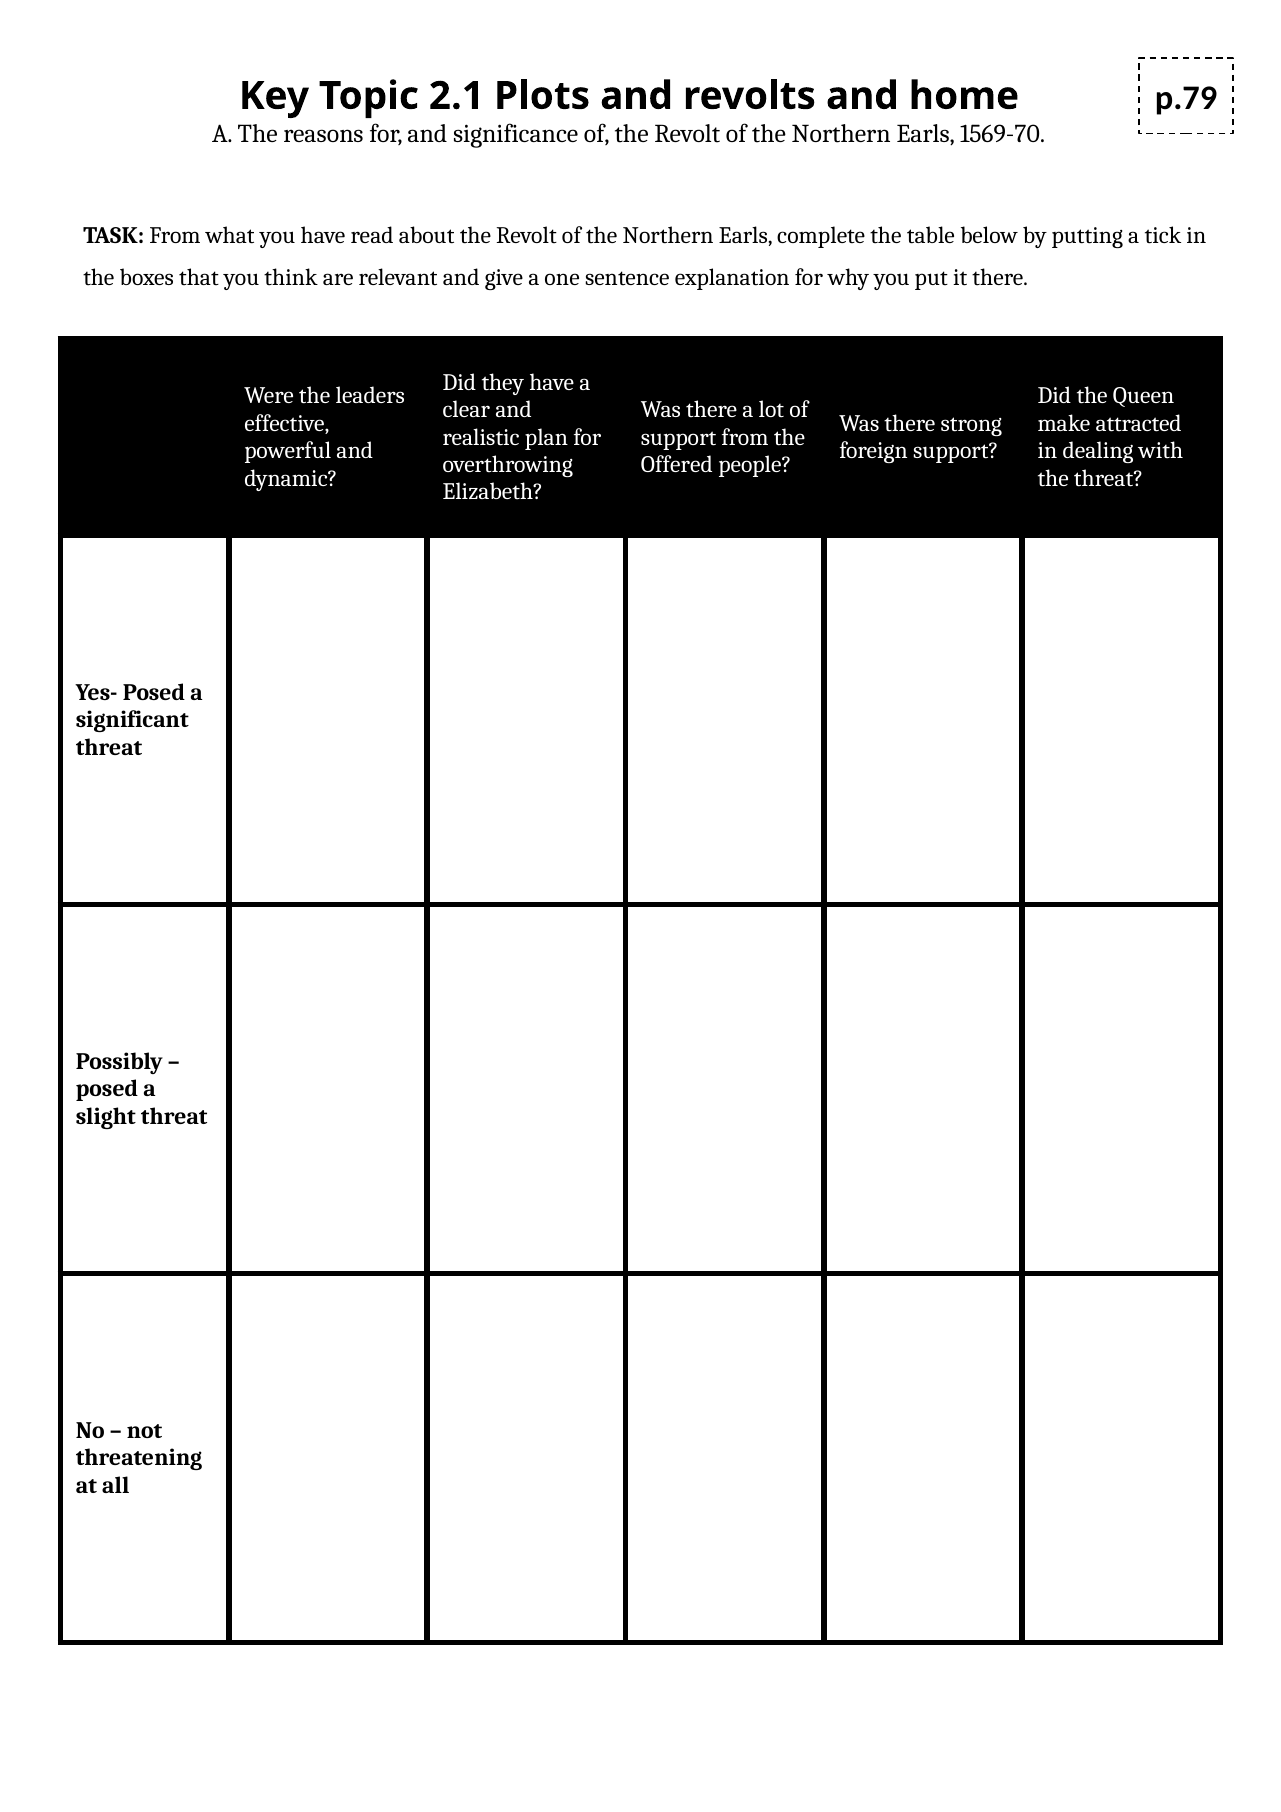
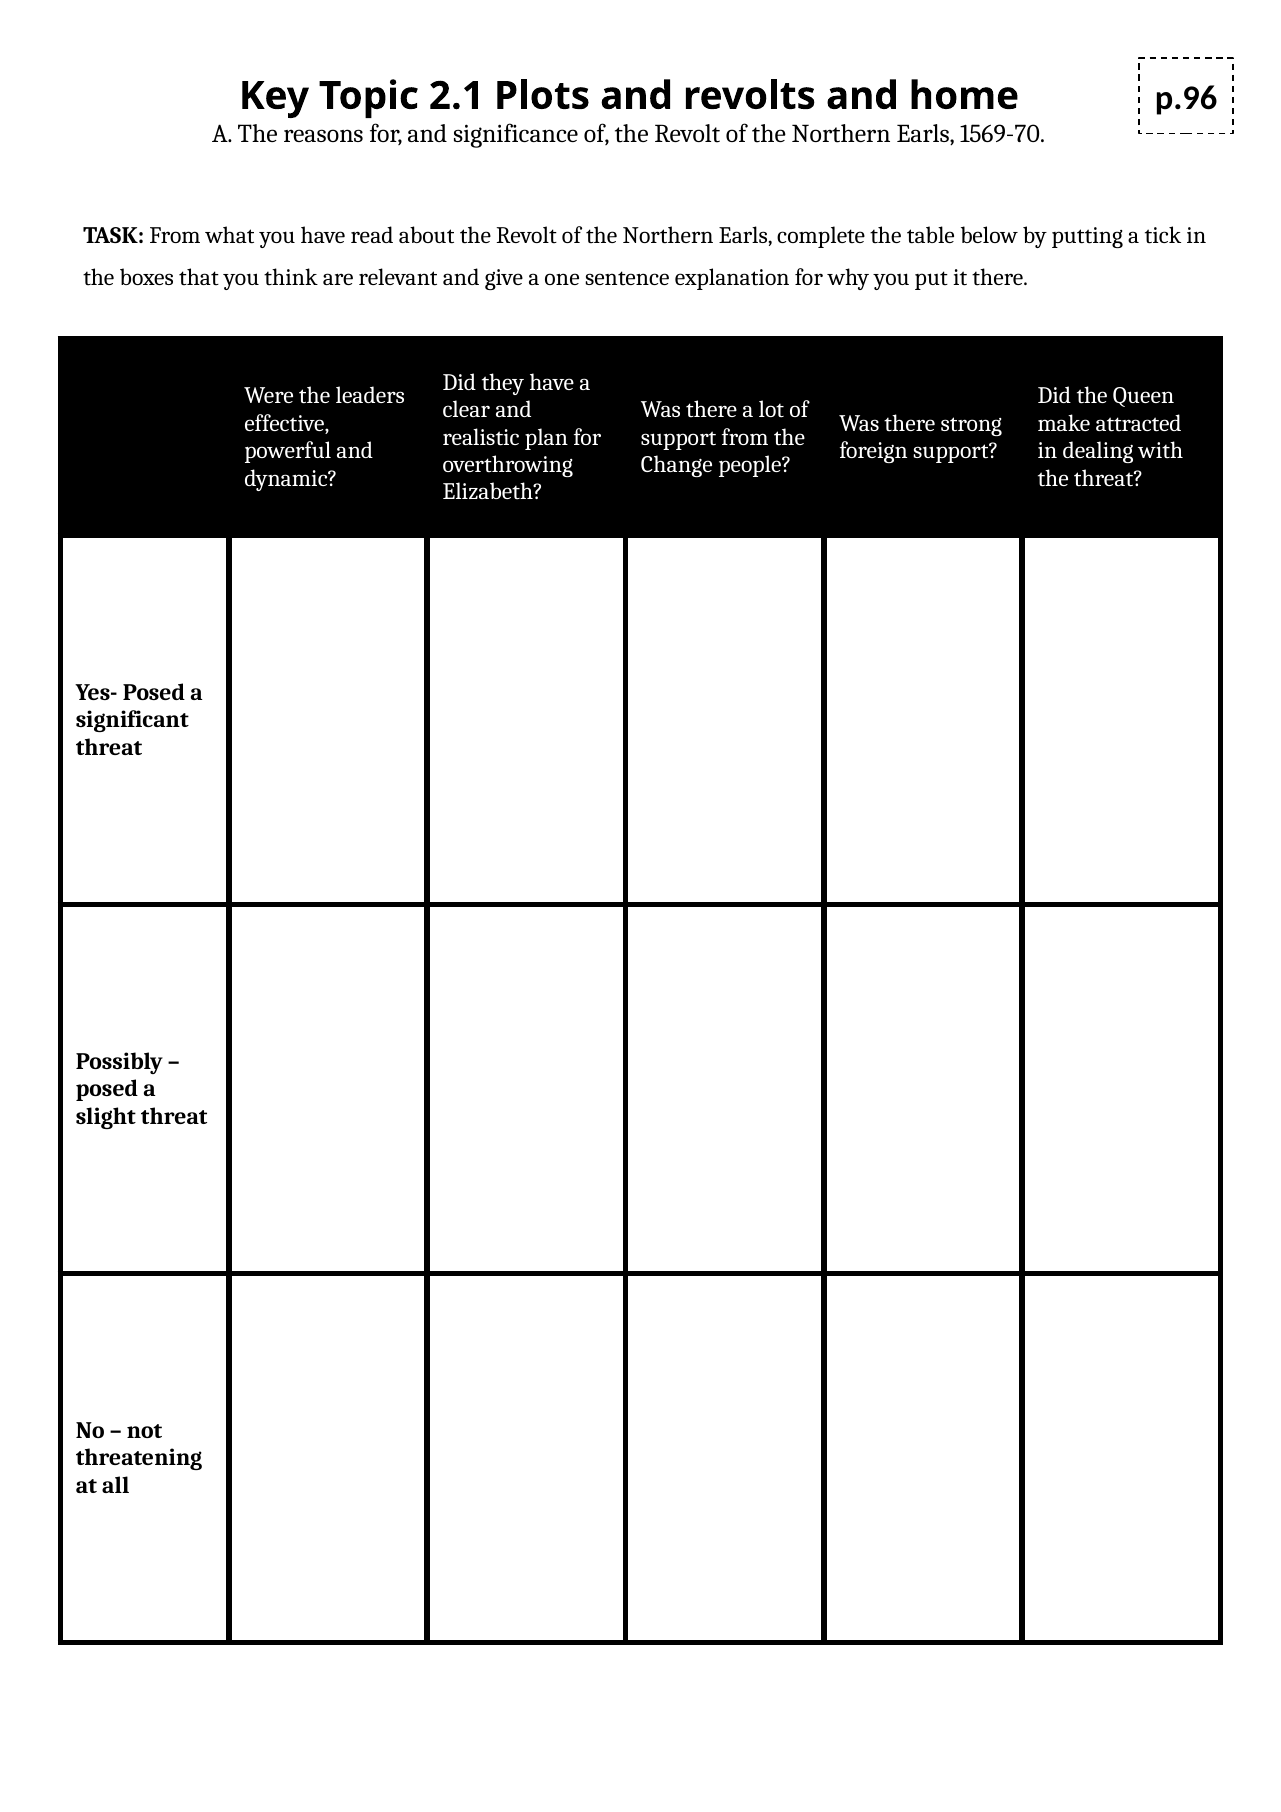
p.79: p.79 -> p.96
Offered: Offered -> Change
